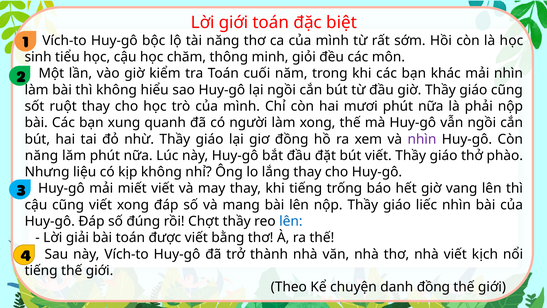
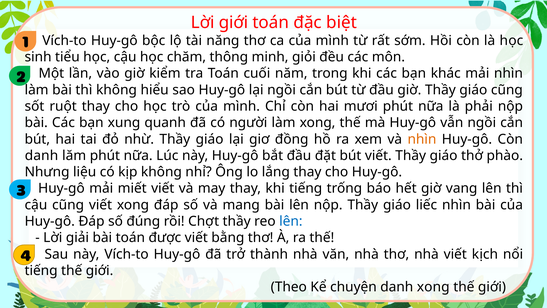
nhìn at (422, 139) colour: purple -> orange
năng at (42, 155): năng -> danh
danh đồng: đồng -> xong
